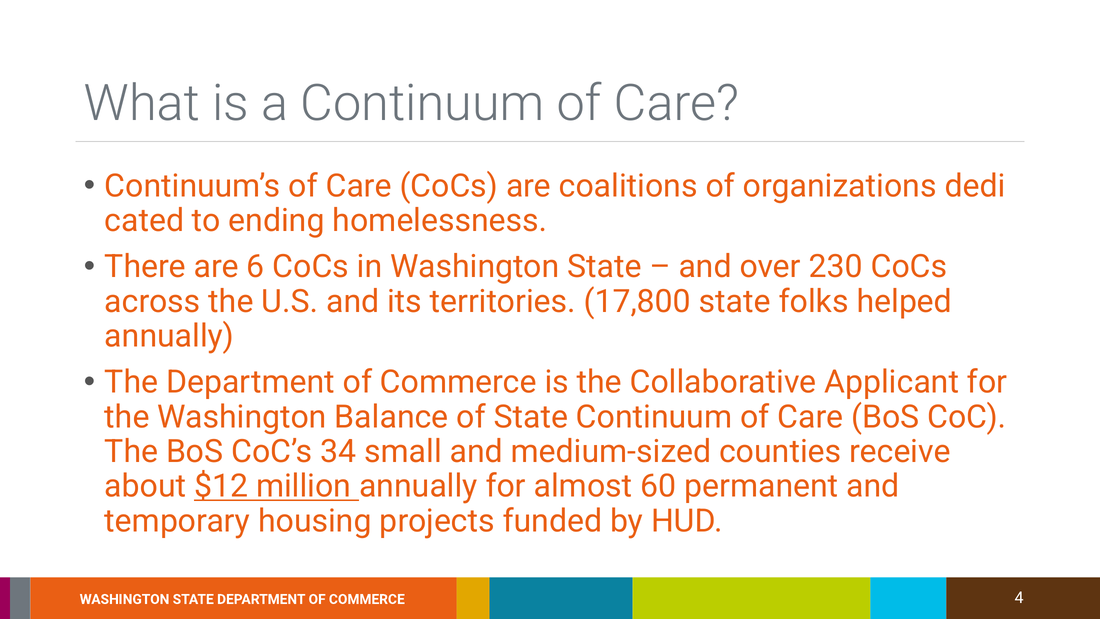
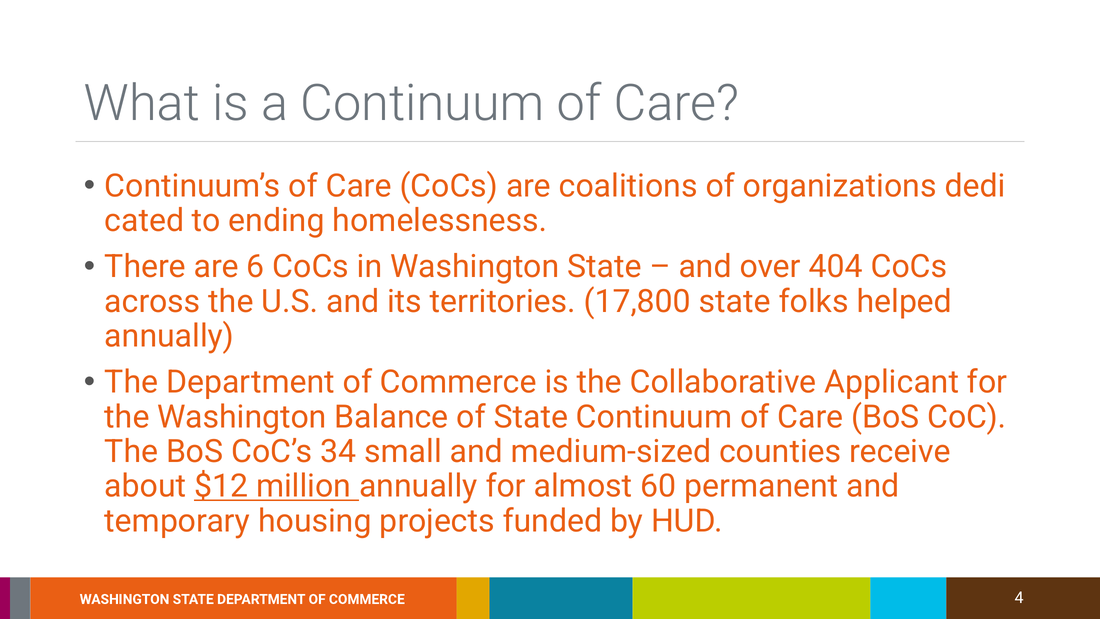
230: 230 -> 404
